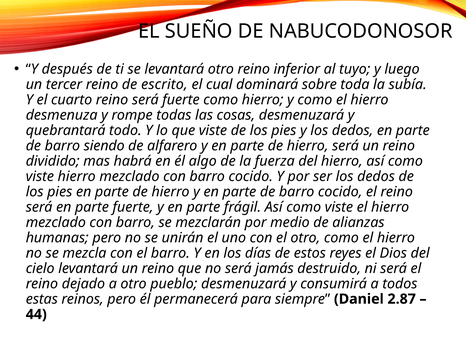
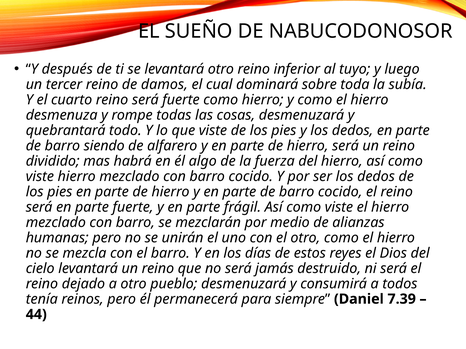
escrito: escrito -> damos
estas: estas -> tenía
2.87: 2.87 -> 7.39
